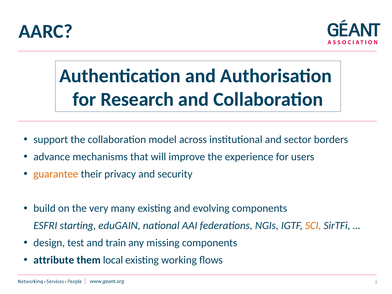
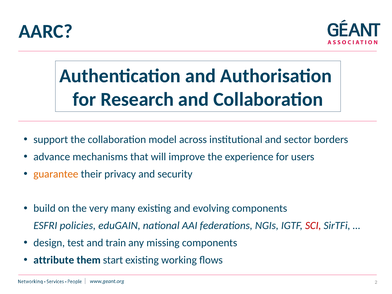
starting: starting -> policies
SCI colour: orange -> red
local: local -> start
